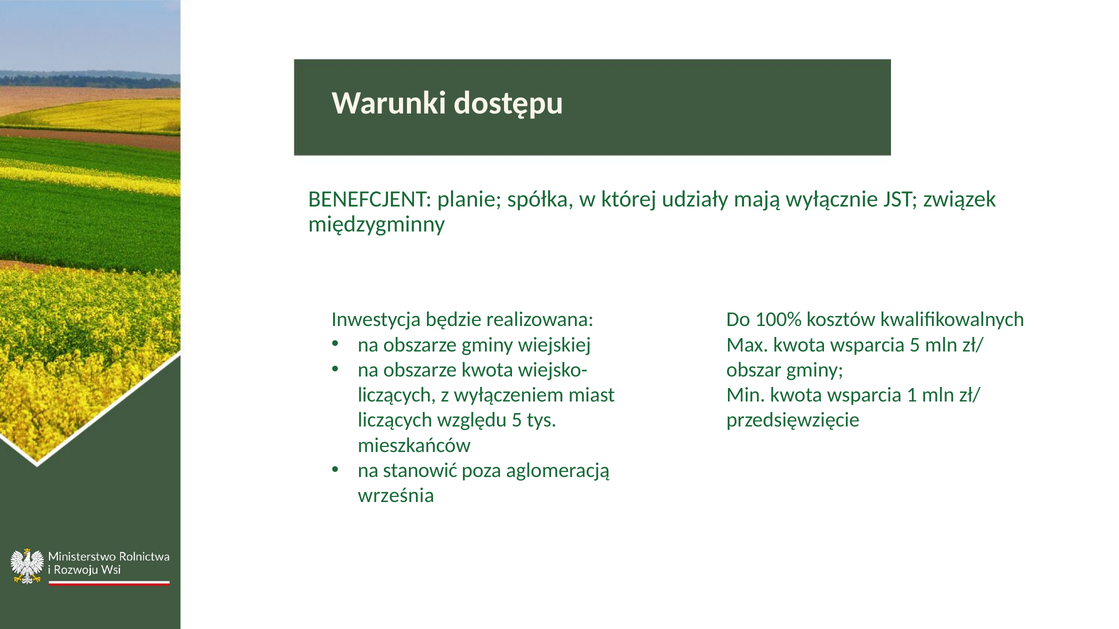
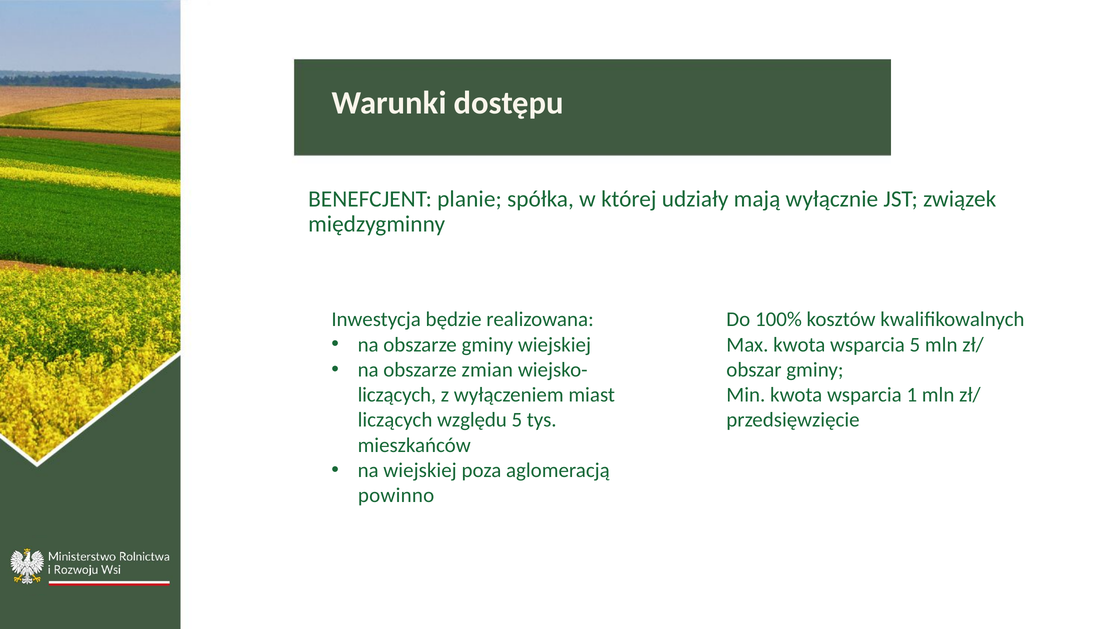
obszarze kwota: kwota -> zmian
na stanowić: stanowić -> wiejskiej
września: września -> powinno
